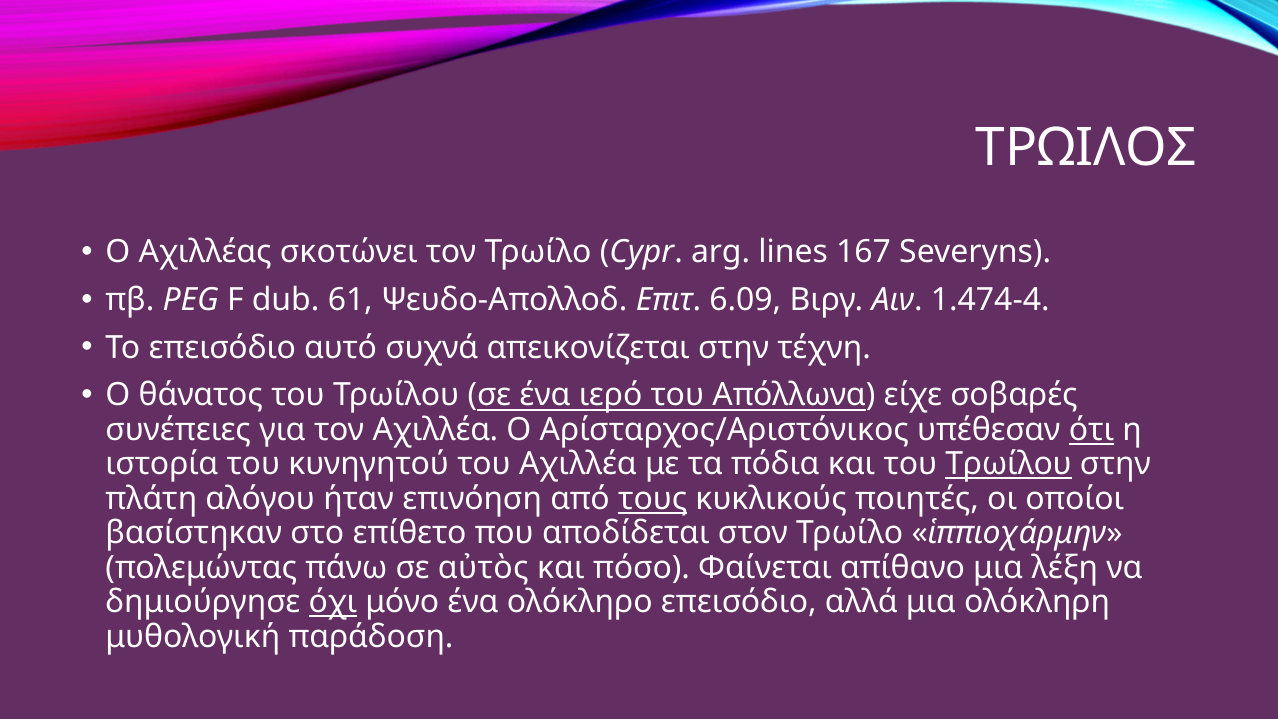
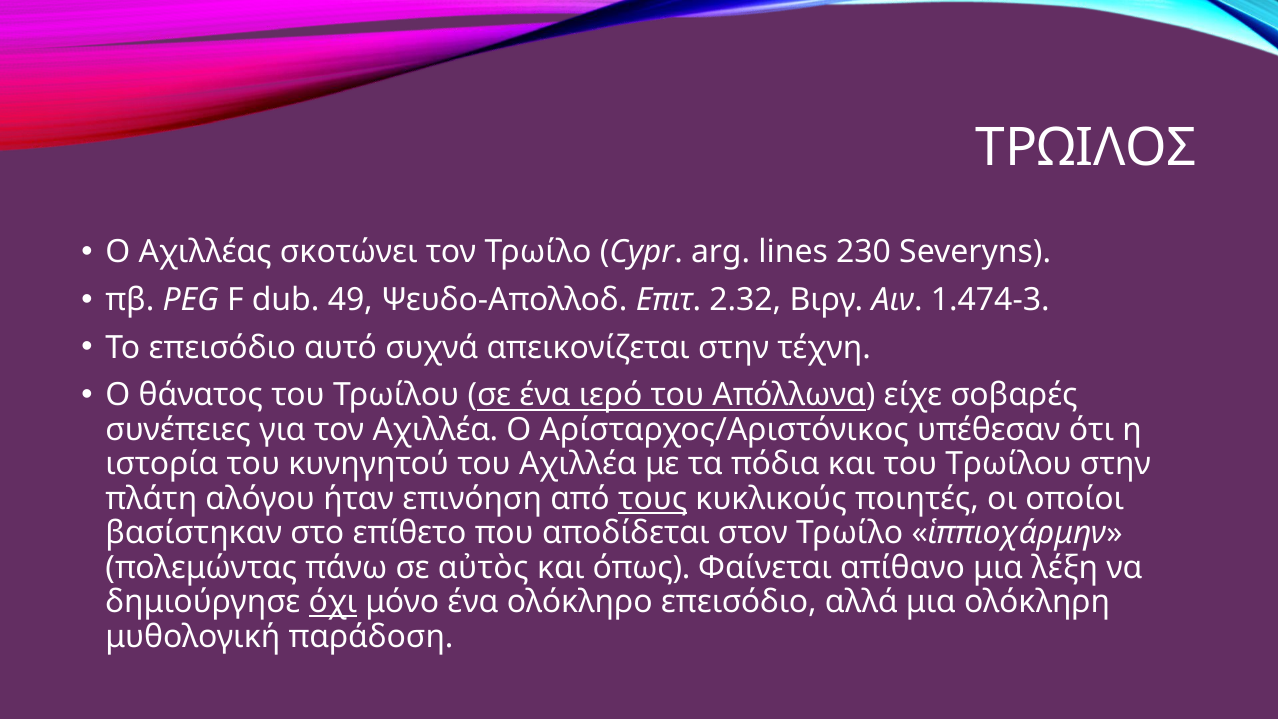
167: 167 -> 230
61: 61 -> 49
6.09: 6.09 -> 2.32
1.474-4: 1.474-4 -> 1.474-3
ότι underline: present -> none
Τρωίλου at (1009, 464) underline: present -> none
πόσο: πόσο -> όπως
